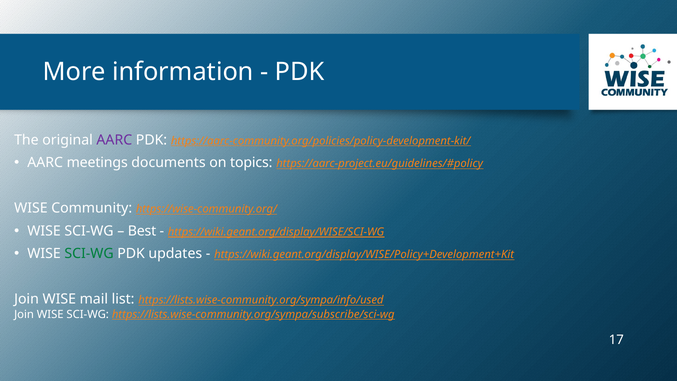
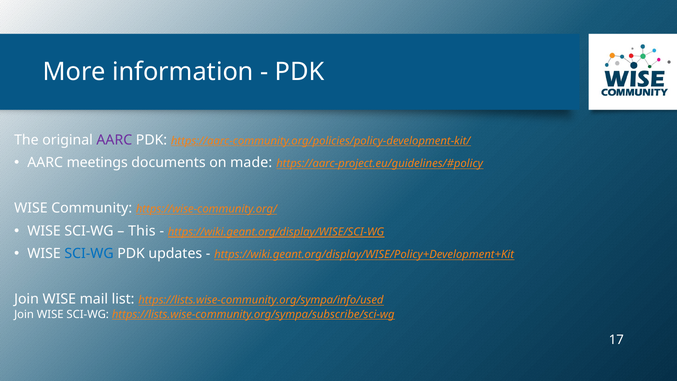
topics: topics -> made
Best: Best -> This
SCI-WG at (89, 254) colour: green -> blue
